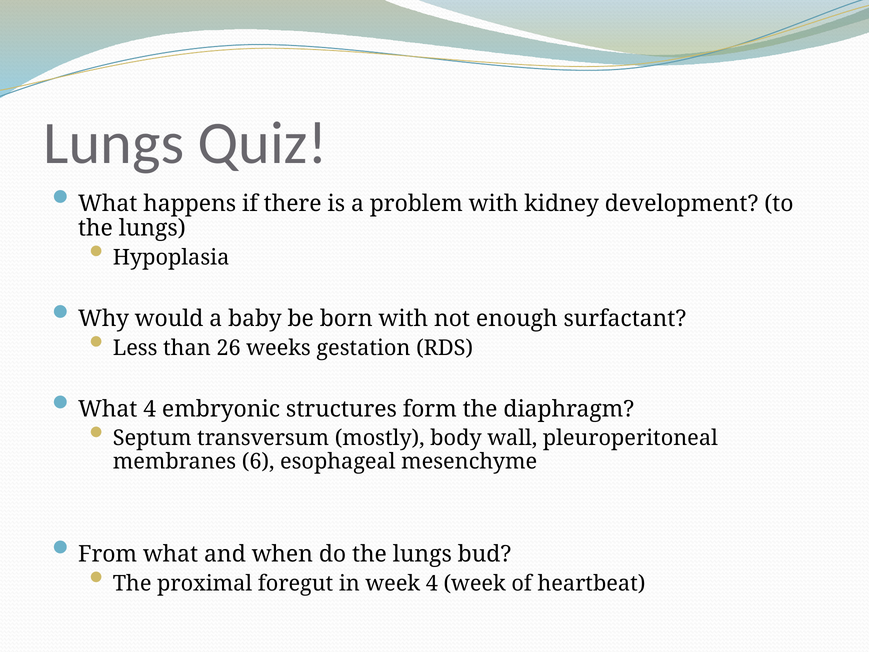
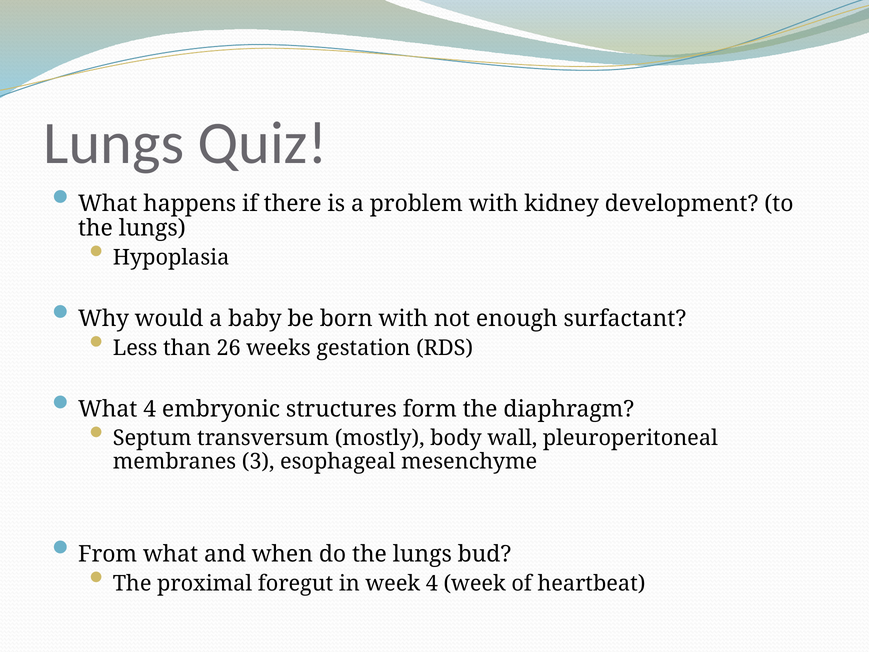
6: 6 -> 3
